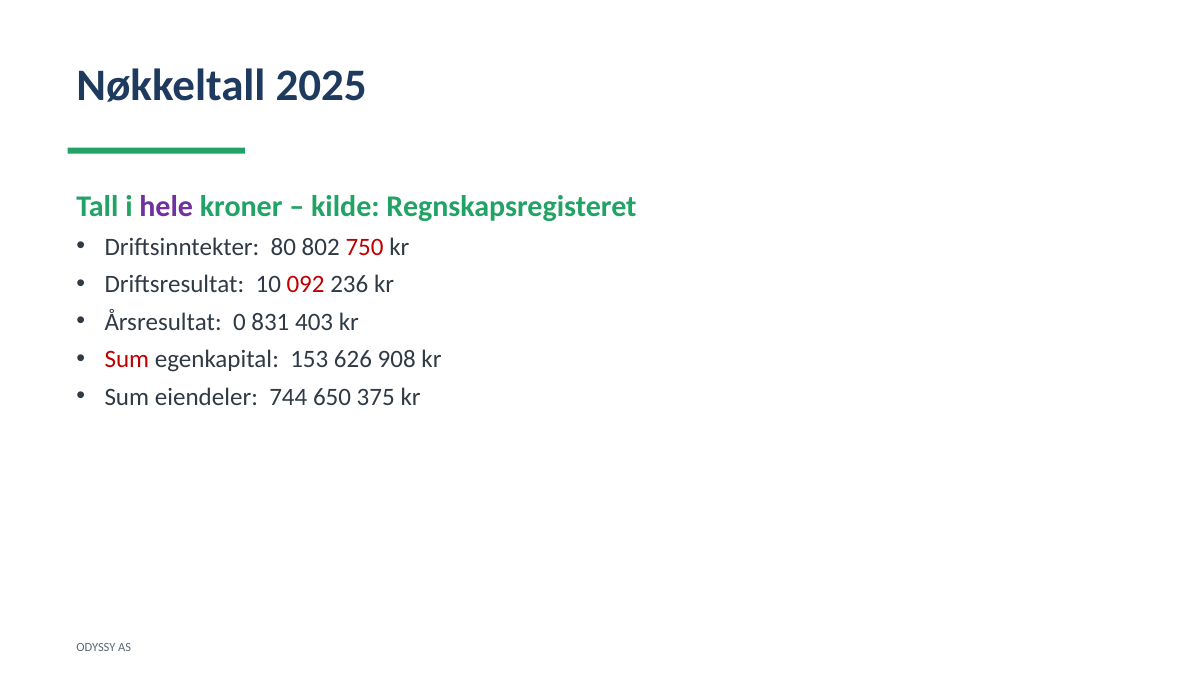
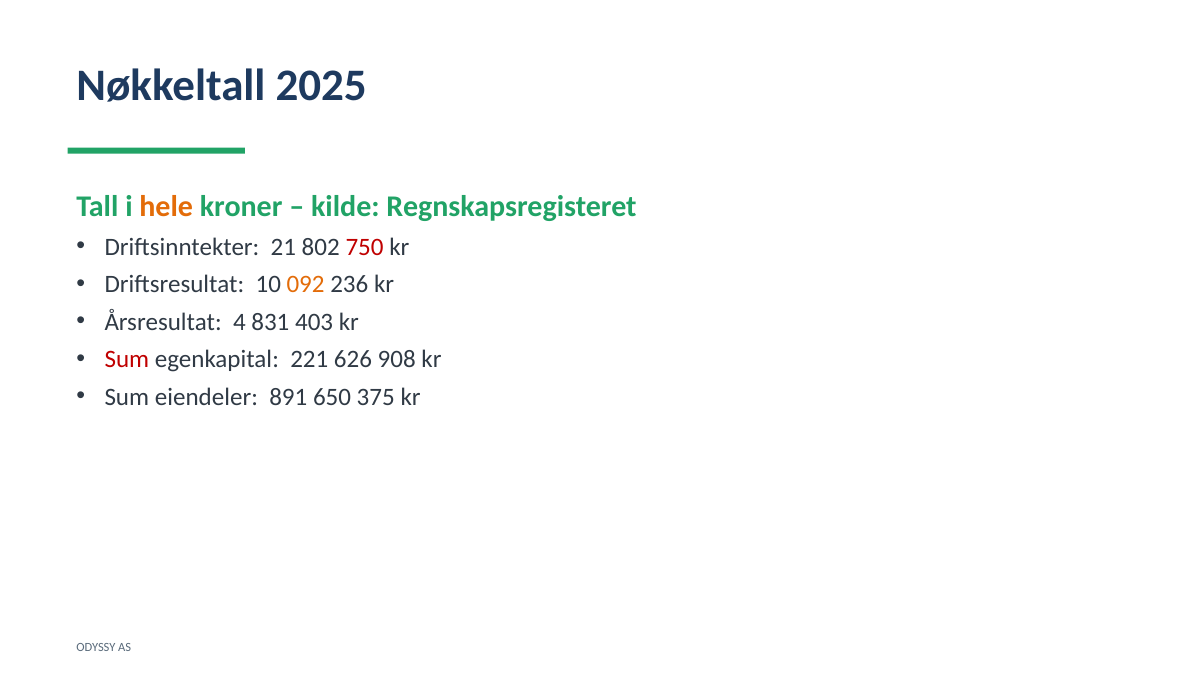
hele colour: purple -> orange
80: 80 -> 21
092 colour: red -> orange
0: 0 -> 4
153: 153 -> 221
744: 744 -> 891
